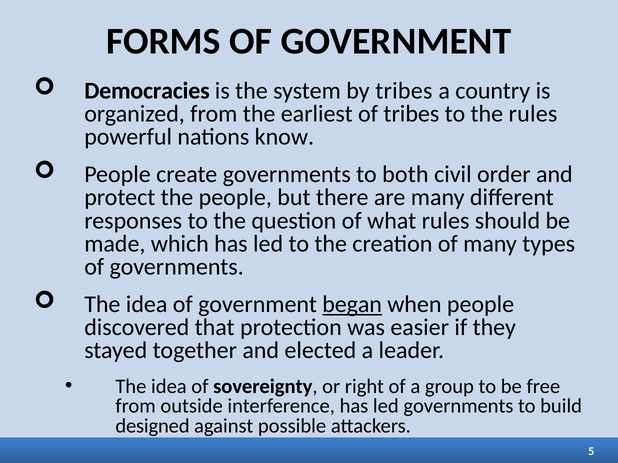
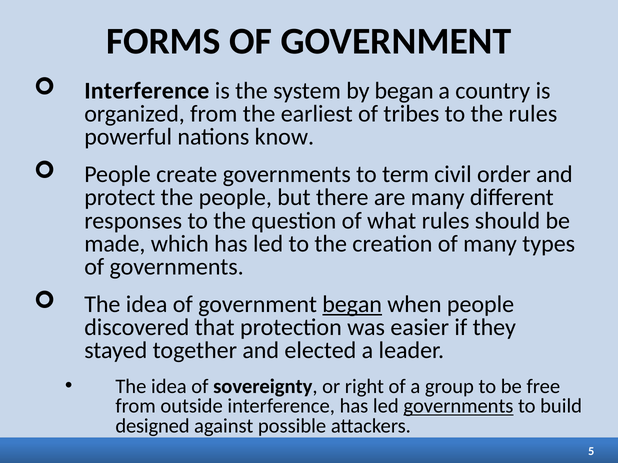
Democracies at (147, 91): Democracies -> Interference
by tribes: tribes -> began
both: both -> term
governments at (458, 407) underline: none -> present
